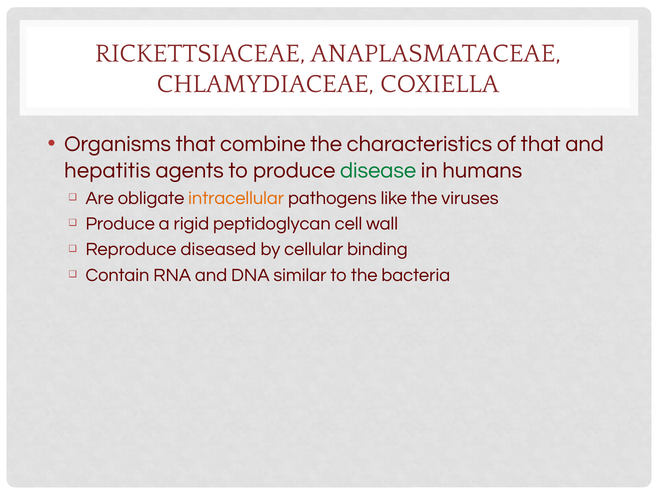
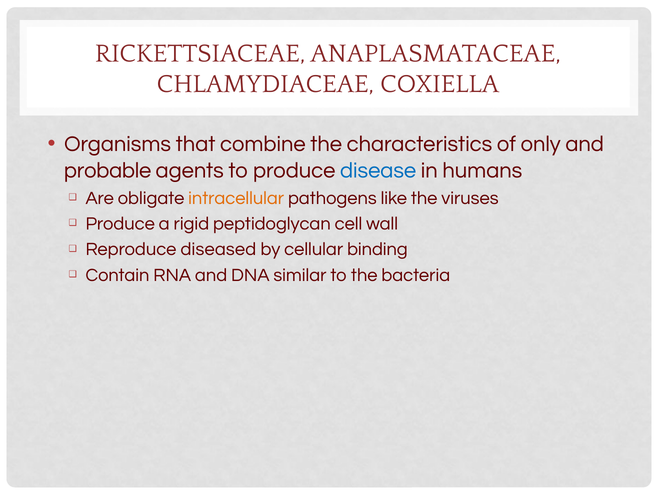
of that: that -> only
hepatitis: hepatitis -> probable
disease colour: green -> blue
